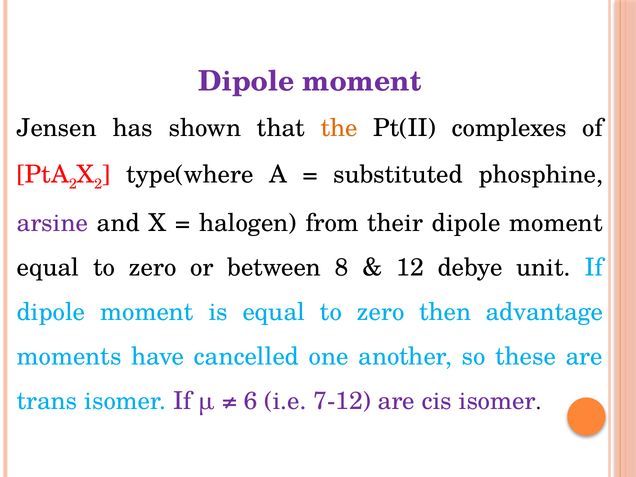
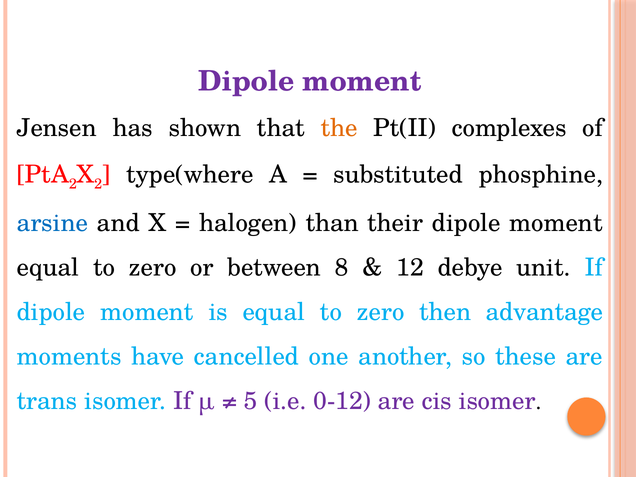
arsine colour: purple -> blue
from: from -> than
6: 6 -> 5
7-12: 7-12 -> 0-12
